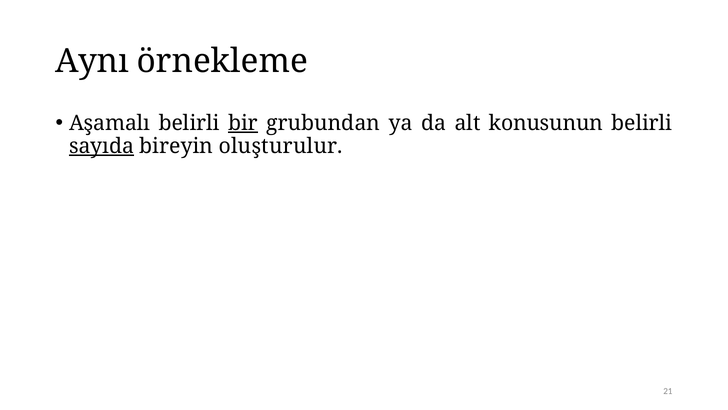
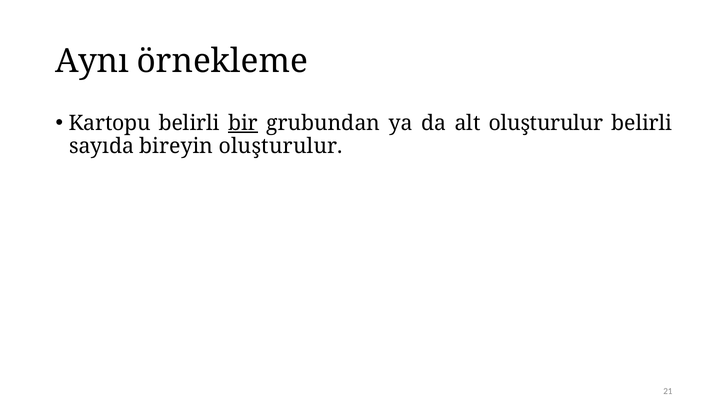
Aşamalı: Aşamalı -> Kartopu
alt konusunun: konusunun -> oluşturulur
sayıda underline: present -> none
